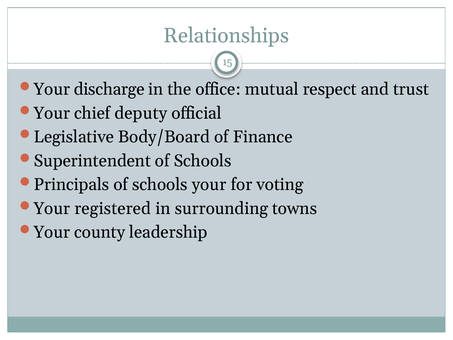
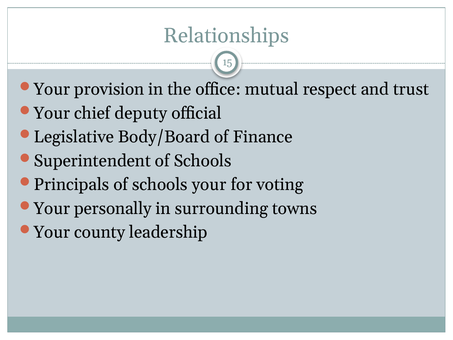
discharge: discharge -> provision
registered: registered -> personally
